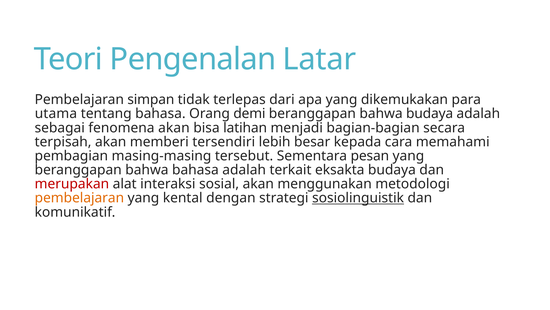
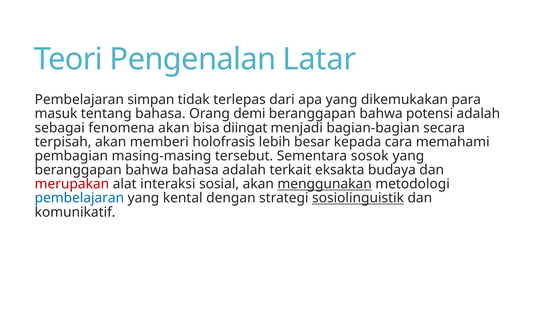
utama: utama -> masuk
bahwa budaya: budaya -> potensi
latihan: latihan -> diingat
tersendiri: tersendiri -> holofrasis
pesan: pesan -> sosok
menggunakan underline: none -> present
pembelajaran at (79, 198) colour: orange -> blue
